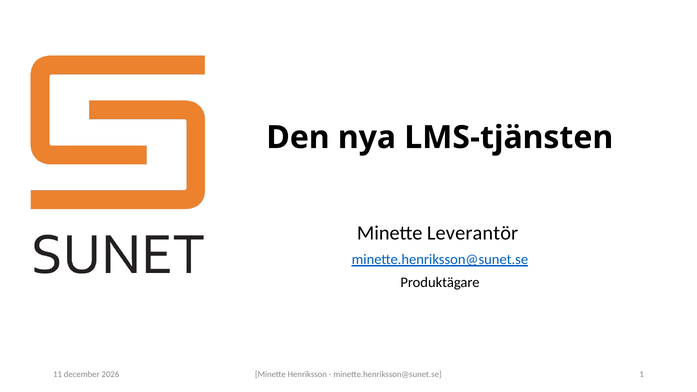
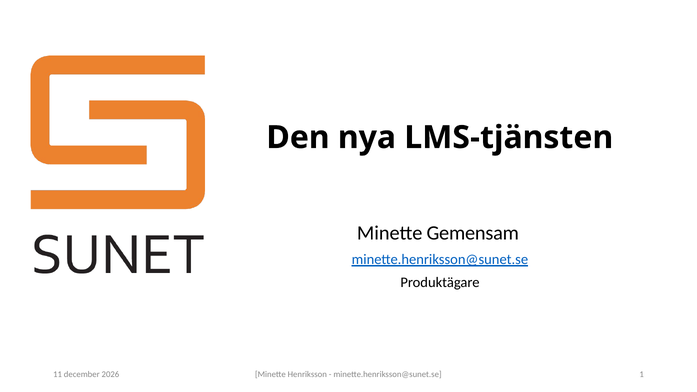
Leverantör: Leverantör -> Gemensam
